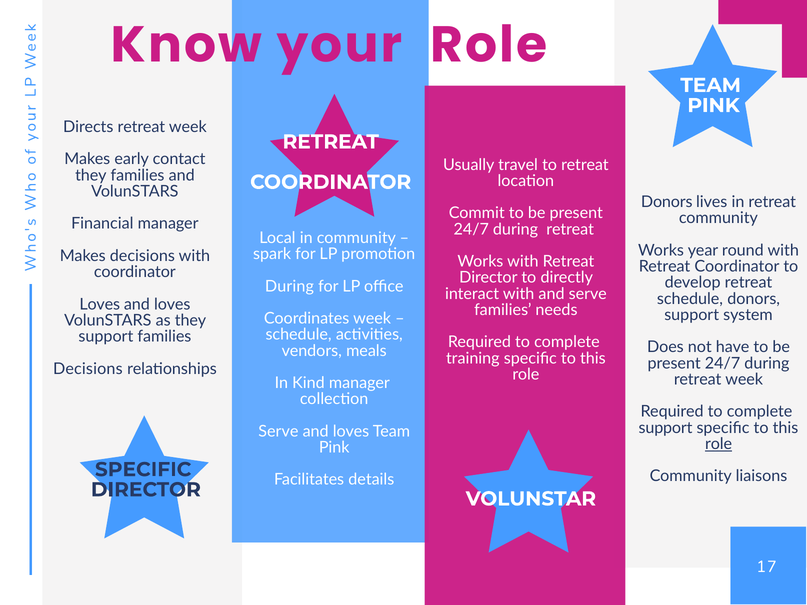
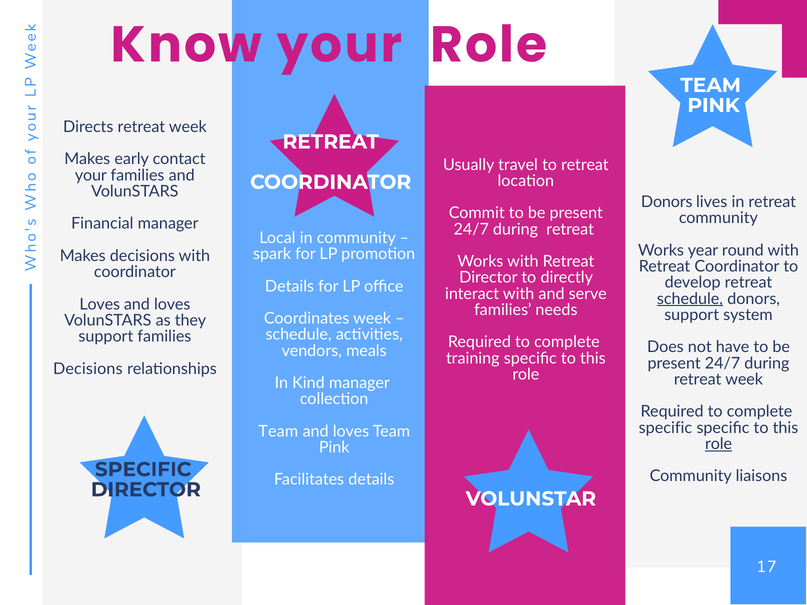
they at (91, 175): they -> your
During at (289, 286): During -> Details
schedule at (690, 299) underline: none -> present
support at (666, 428): support -> specific
Serve at (278, 431): Serve -> Team
